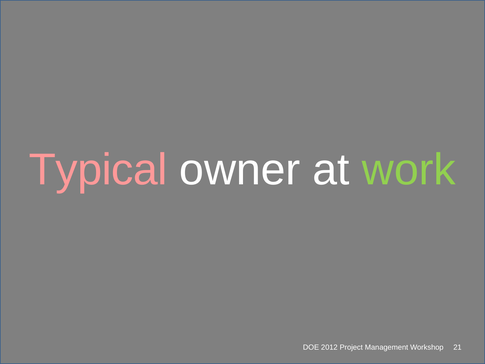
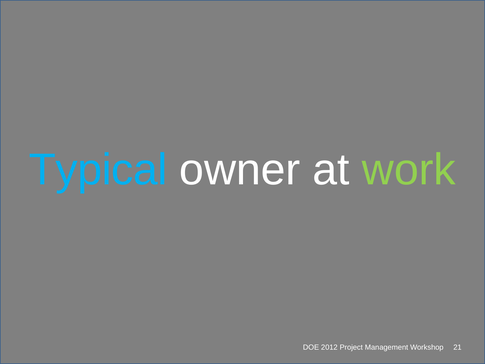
Typical colour: pink -> light blue
